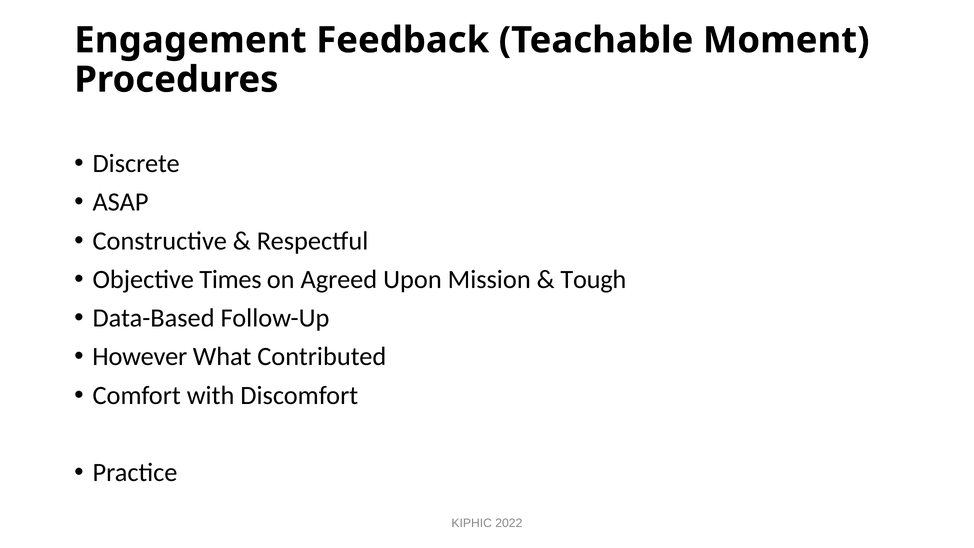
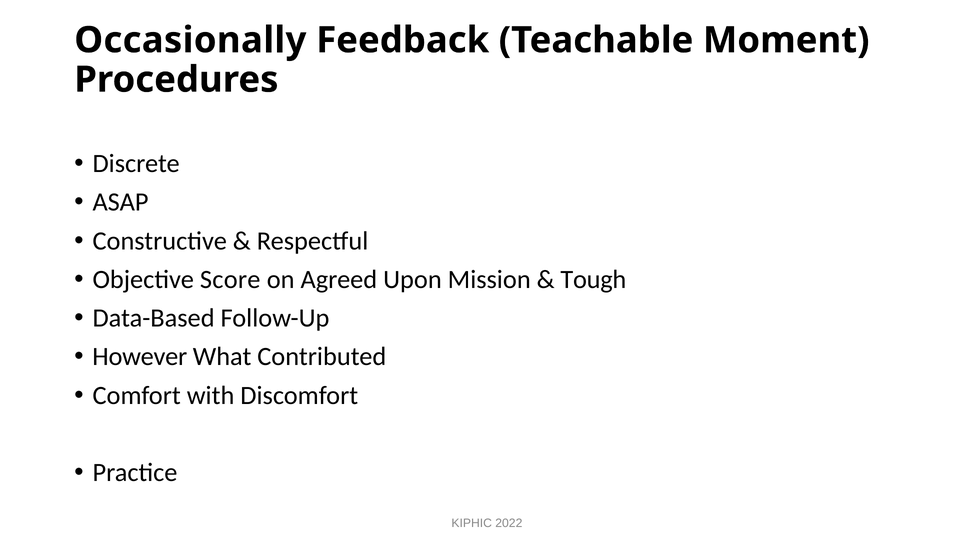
Engagement: Engagement -> Occasionally
Times: Times -> Score
